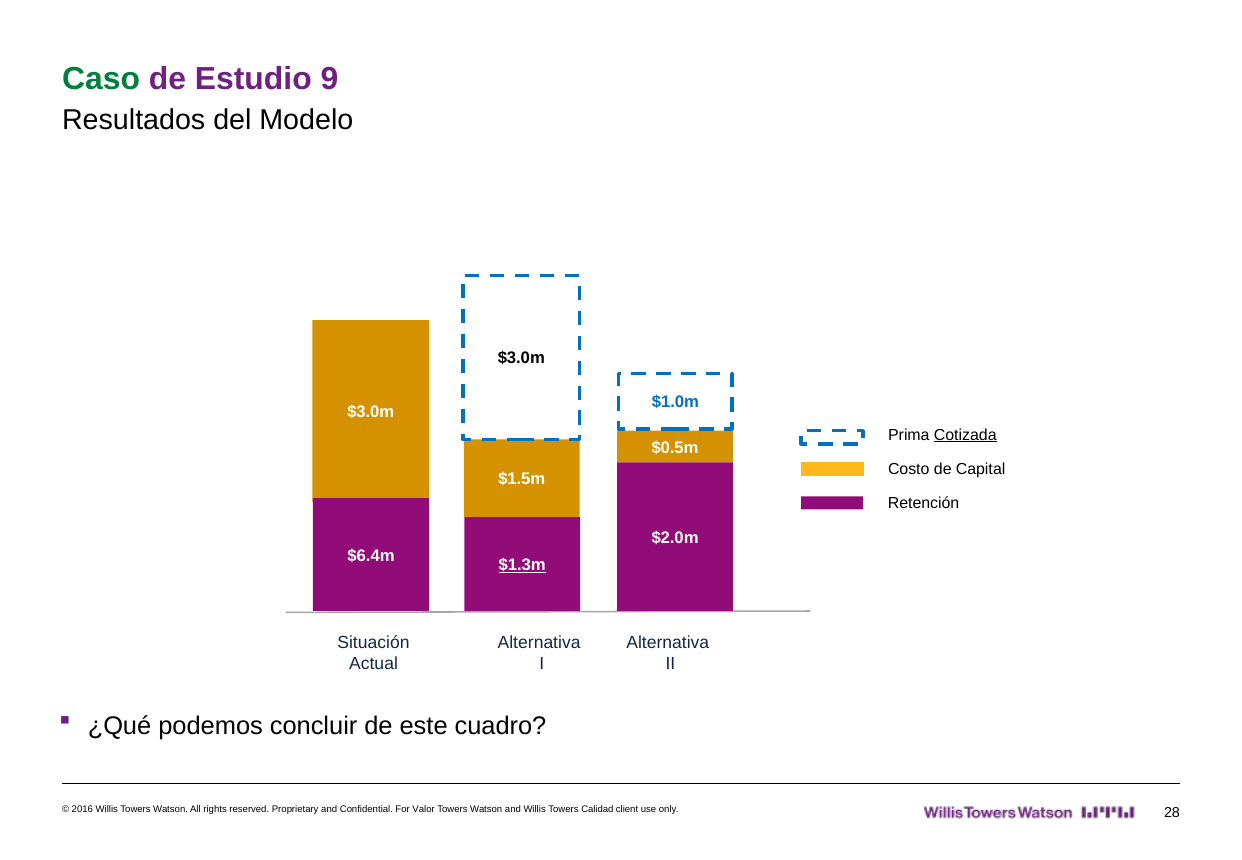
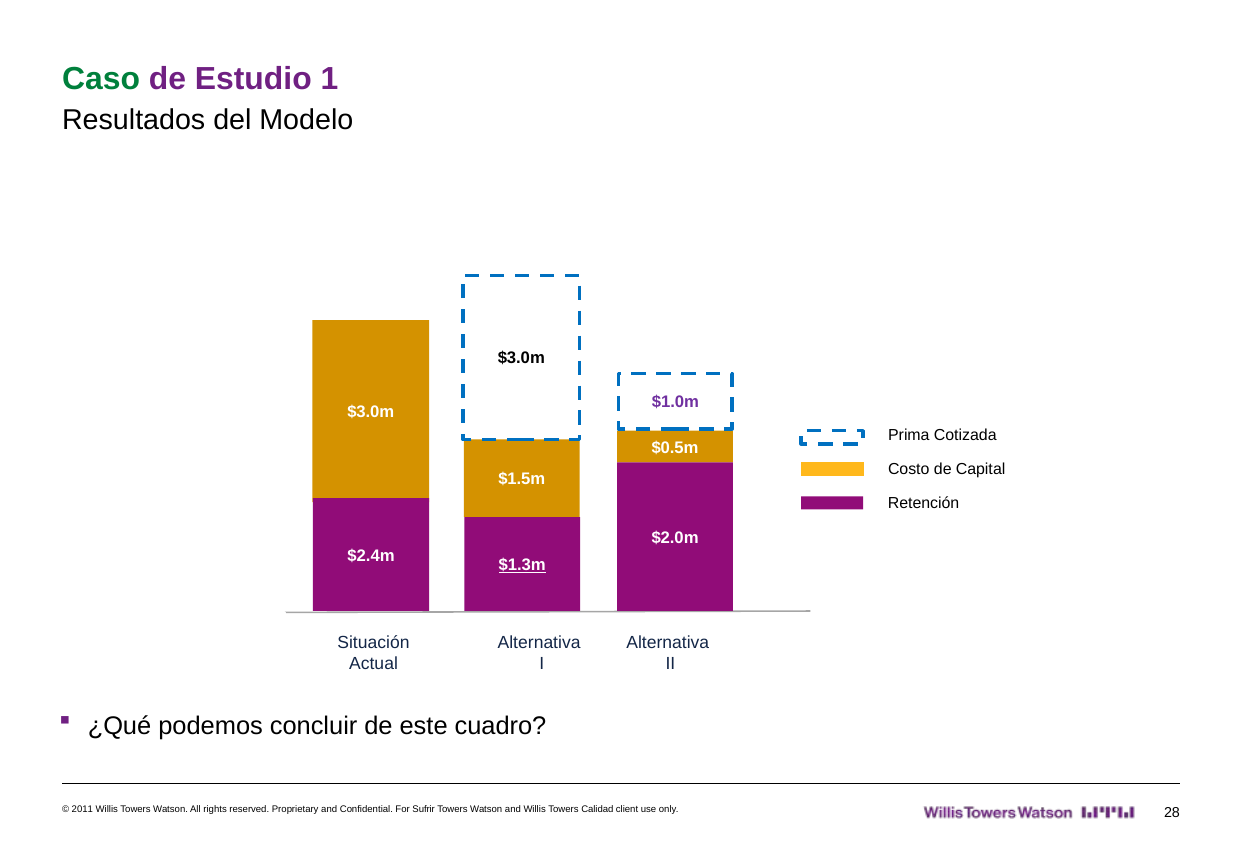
9: 9 -> 1
$1.0m colour: blue -> purple
Cotizada underline: present -> none
$6.4m: $6.4m -> $2.4m
2016: 2016 -> 2011
Valor: Valor -> Sufrir
